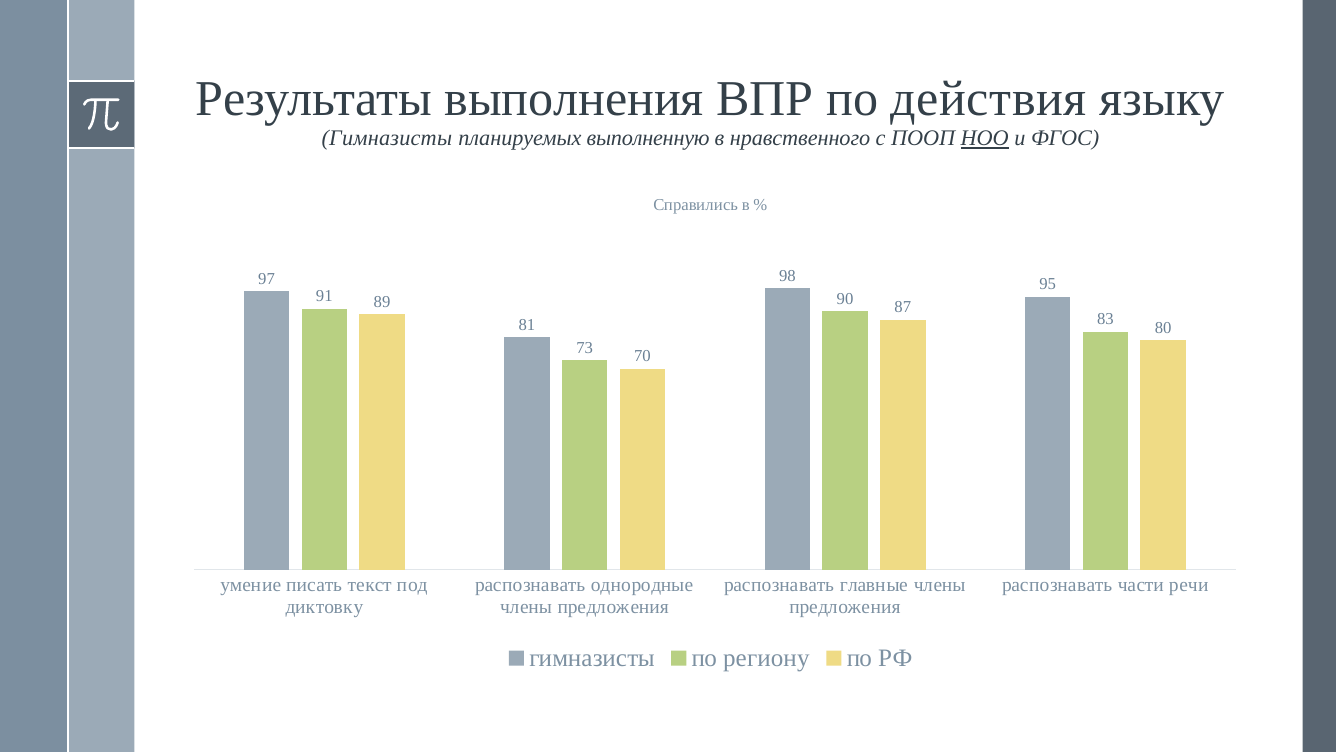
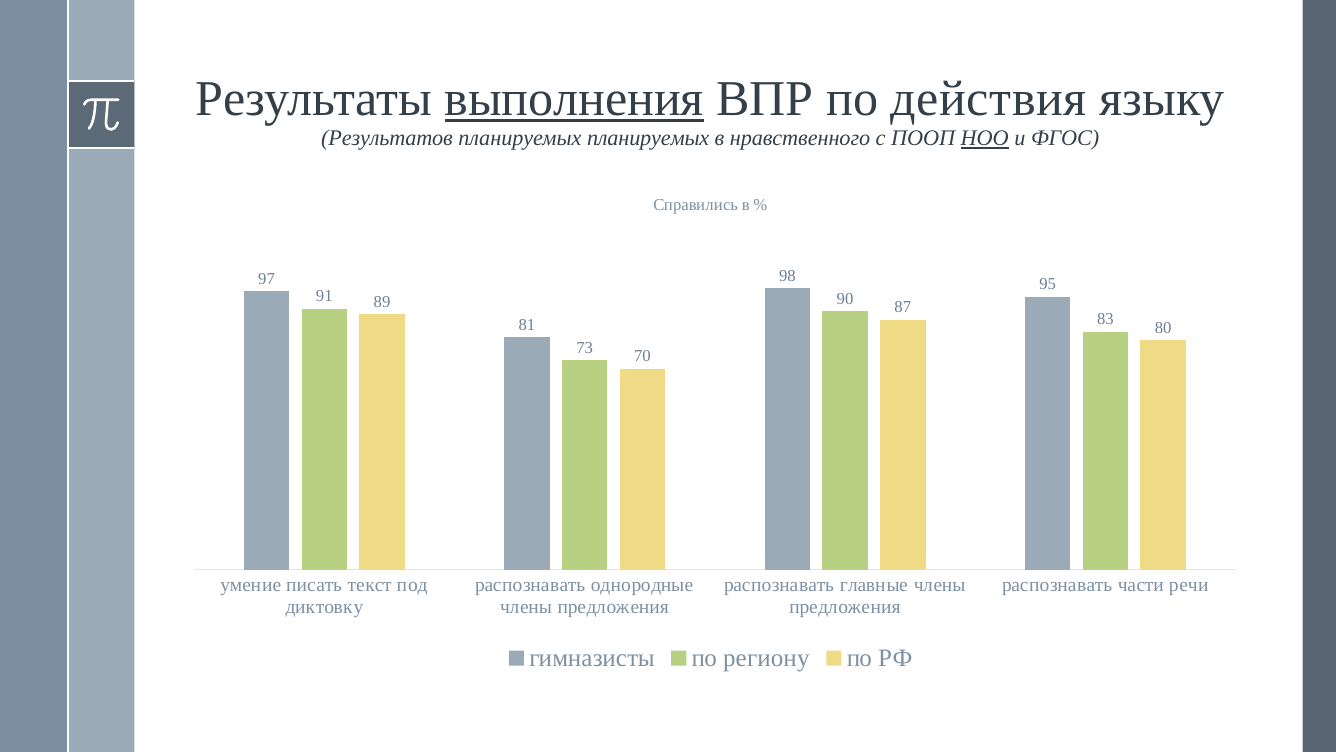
выполнения underline: none -> present
Гимназисты at (387, 138): Гимназисты -> Результатов
планируемых выполненную: выполненную -> планируемых
